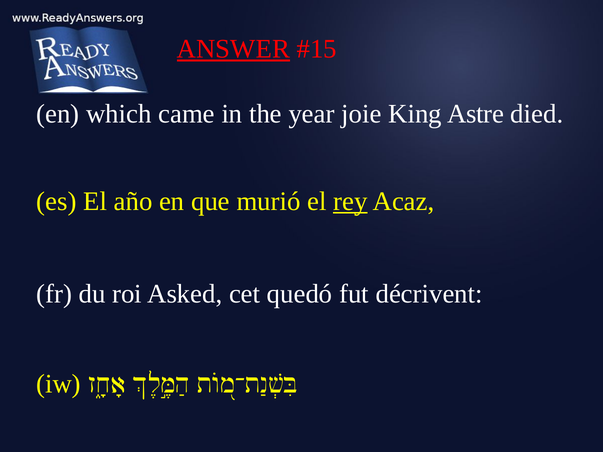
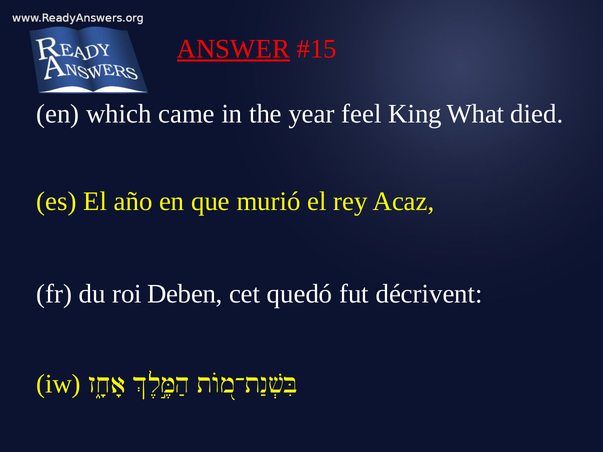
joie: joie -> feel
Astre: Astre -> What
rey underline: present -> none
Asked: Asked -> Deben
